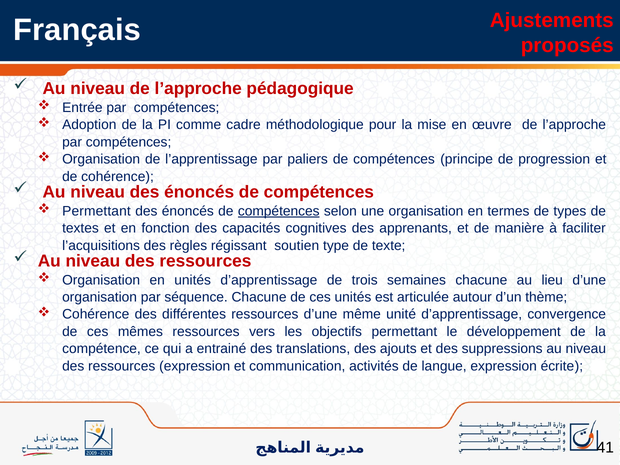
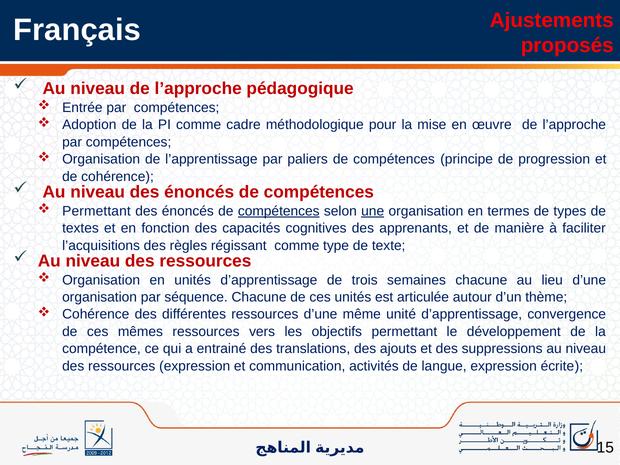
une underline: none -> present
régissant soutien: soutien -> comme
41: 41 -> 15
